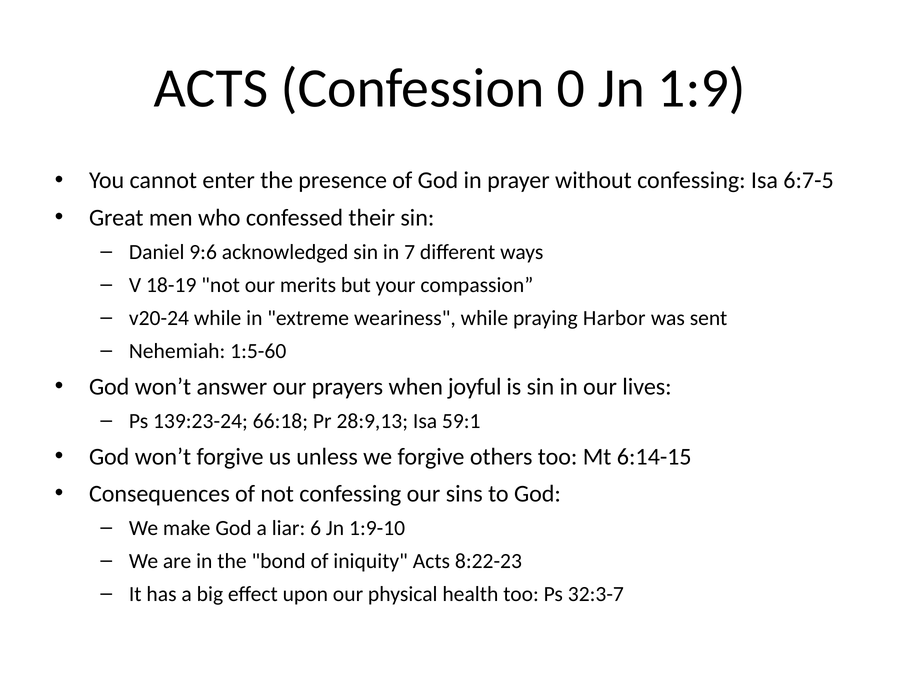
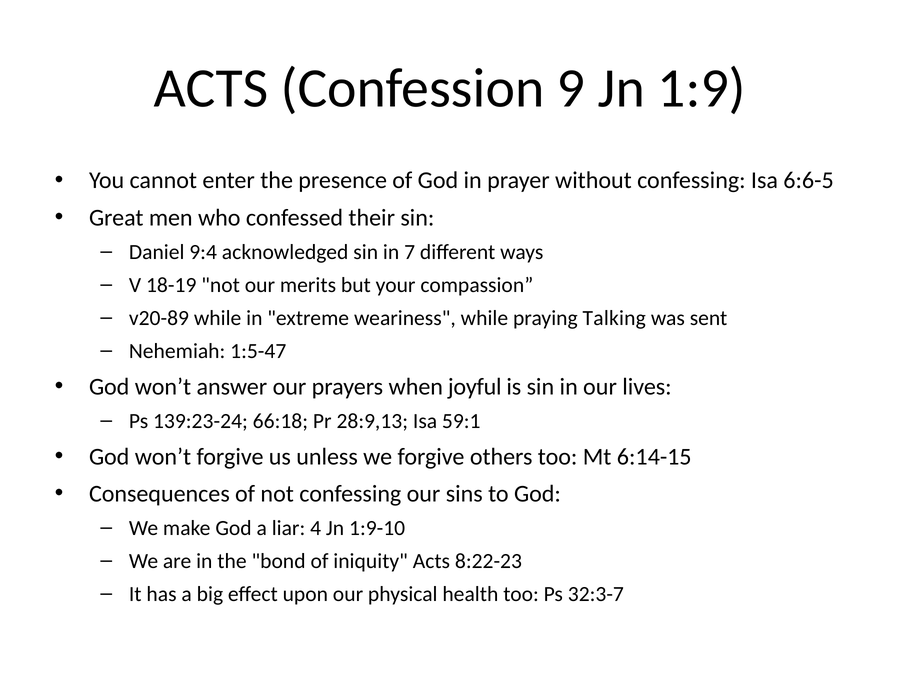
0: 0 -> 9
6:7-5: 6:7-5 -> 6:6-5
9:6: 9:6 -> 9:4
v20-24: v20-24 -> v20-89
Harbor: Harbor -> Talking
1:5-60: 1:5-60 -> 1:5-47
6: 6 -> 4
